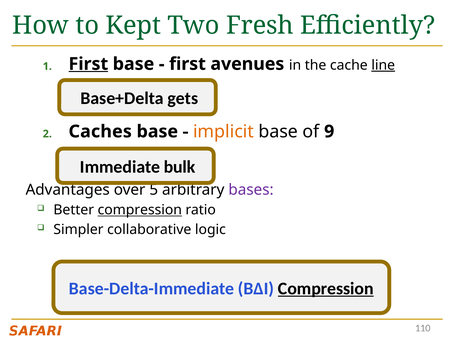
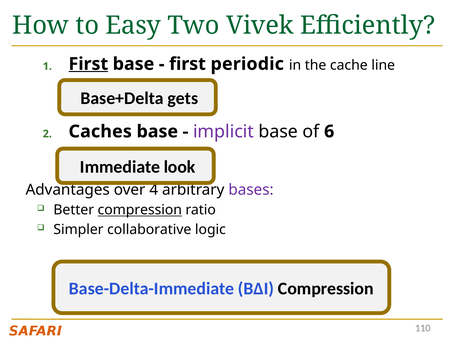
Kept: Kept -> Easy
Fresh: Fresh -> Vivek
avenues: avenues -> periodic
line underline: present -> none
implicit colour: orange -> purple
9: 9 -> 6
bulk: bulk -> look
5: 5 -> 4
Compression at (326, 289) underline: present -> none
